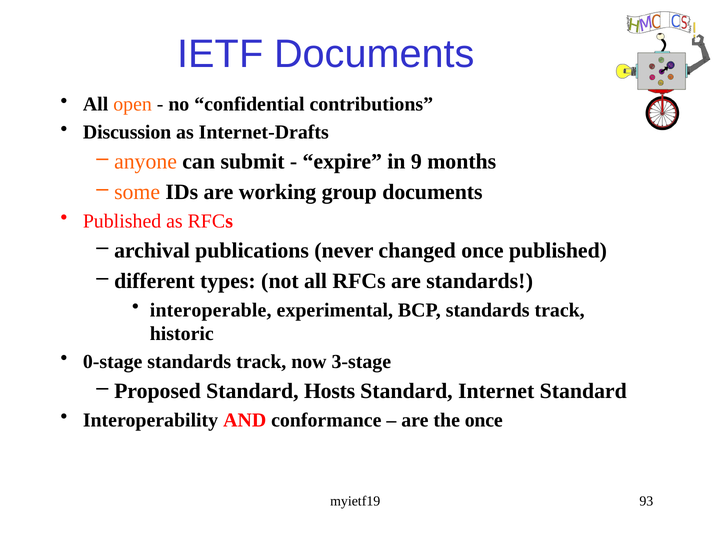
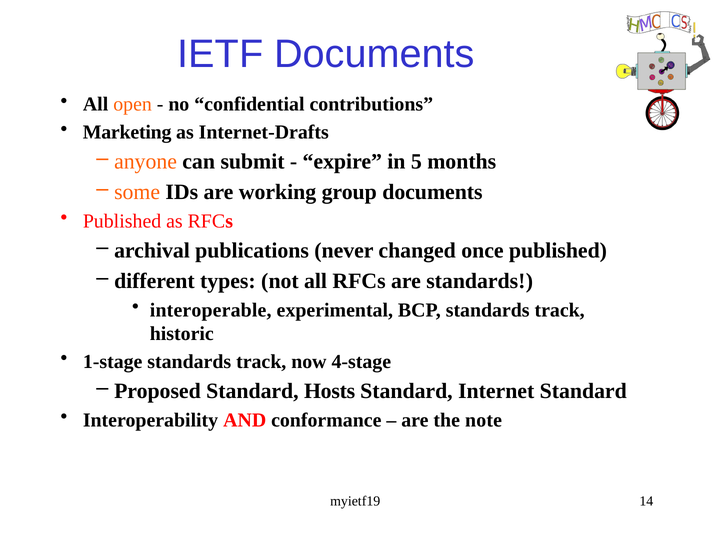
Discussion: Discussion -> Marketing
9: 9 -> 5
0-stage: 0-stage -> 1-stage
3-stage: 3-stage -> 4-stage
the once: once -> note
93: 93 -> 14
